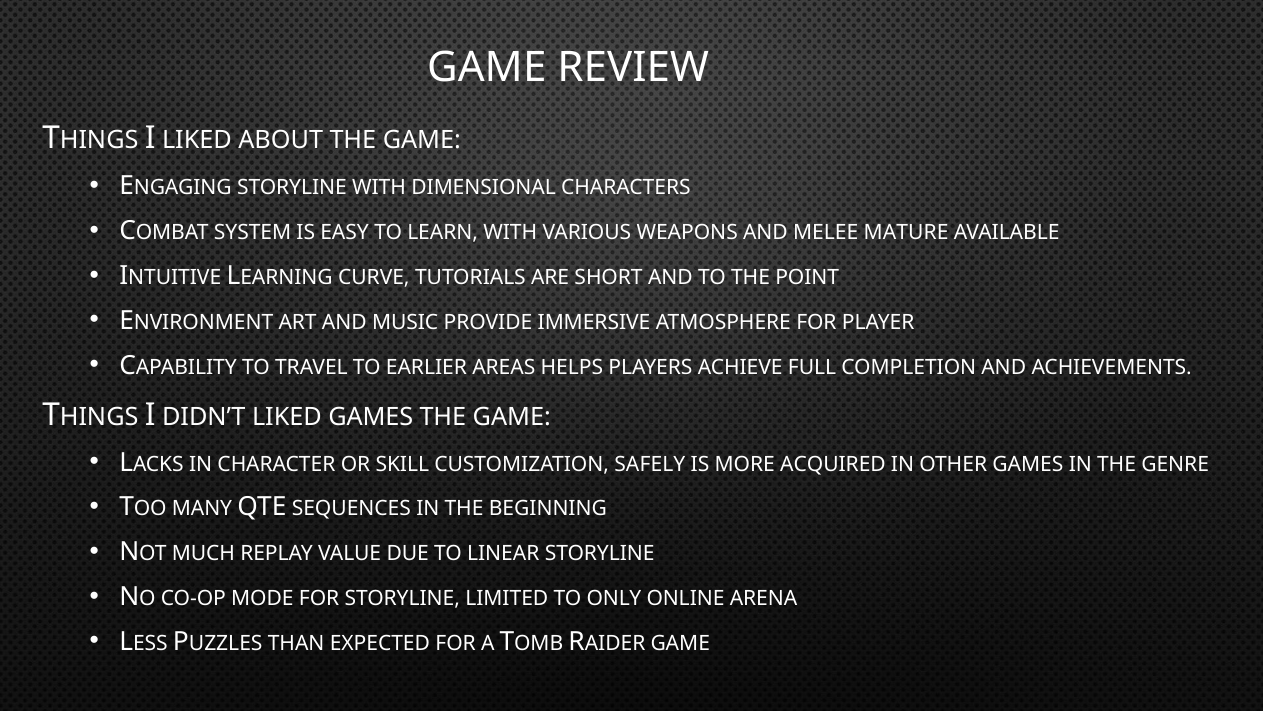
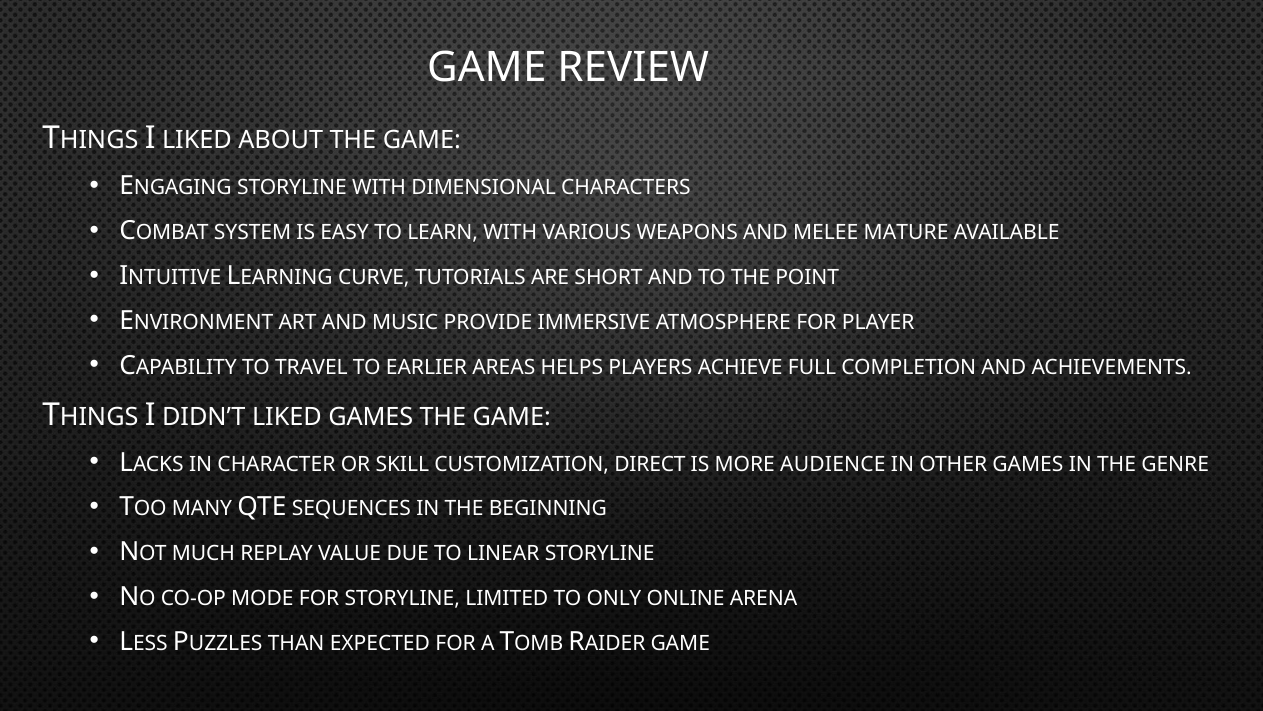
SAFELY: SAFELY -> DIRECT
ACQUIRED: ACQUIRED -> AUDIENCE
